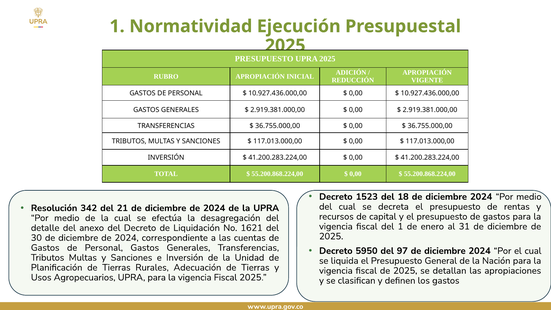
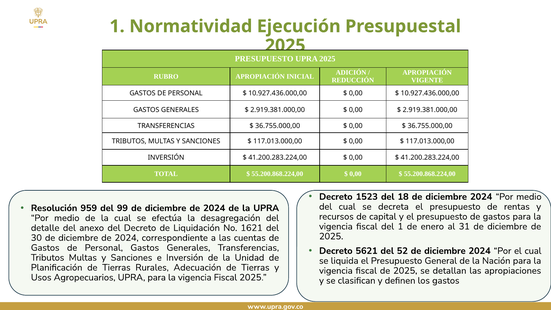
342: 342 -> 959
21: 21 -> 99
5950: 5950 -> 5621
97: 97 -> 52
